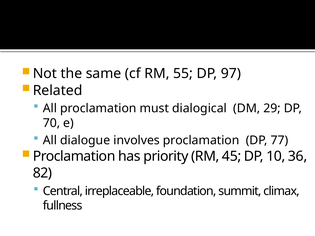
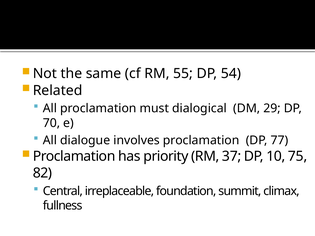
97: 97 -> 54
45: 45 -> 37
36: 36 -> 75
